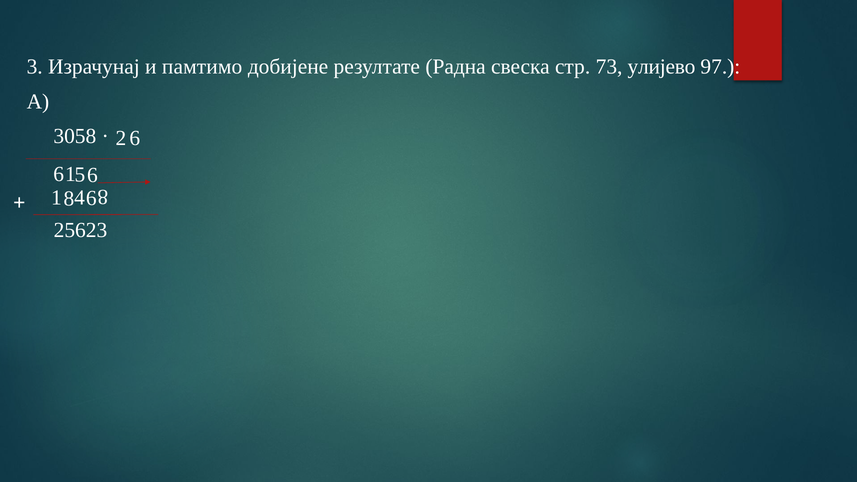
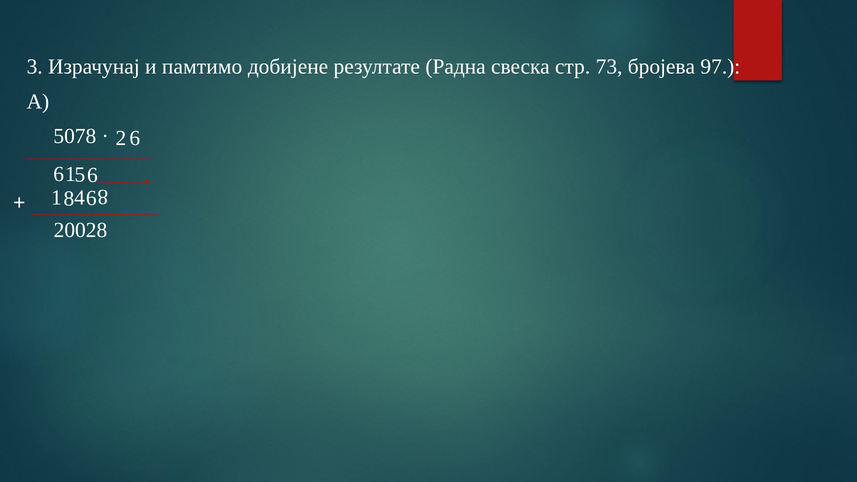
улијево: улијево -> бројева
3058: 3058 -> 5078
25623: 25623 -> 20028
